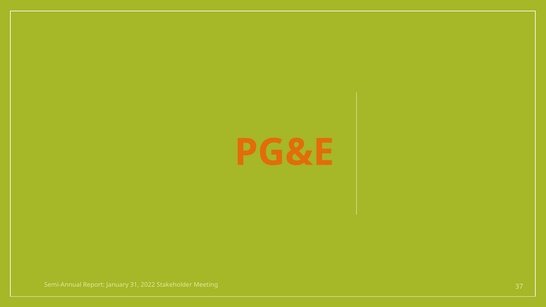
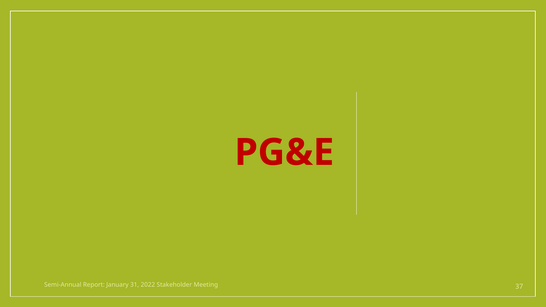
PG&E colour: orange -> red
